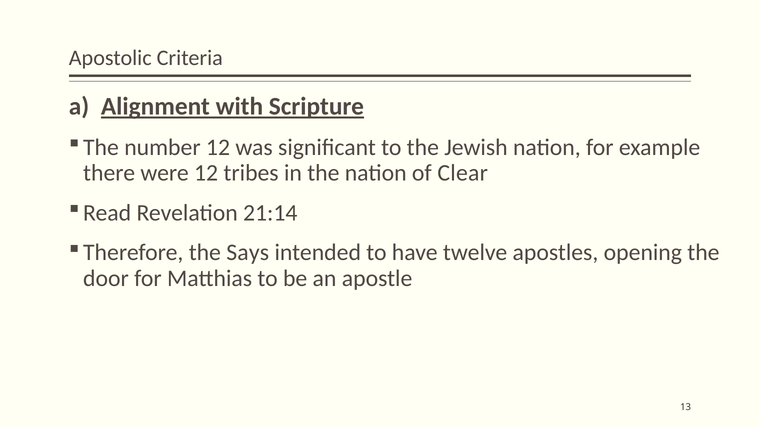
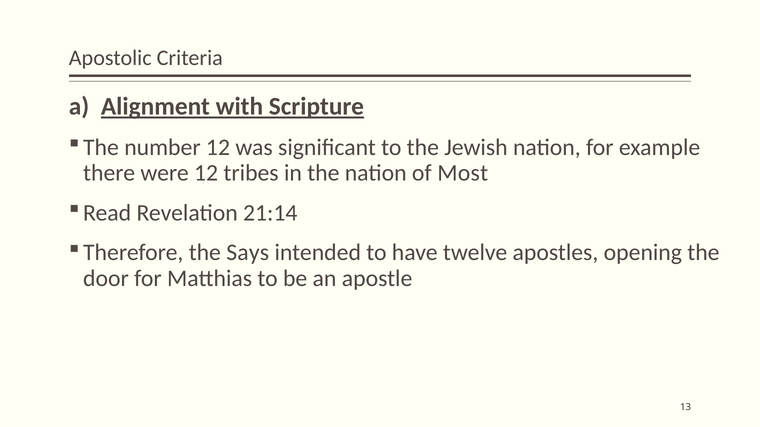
Clear: Clear -> Most
